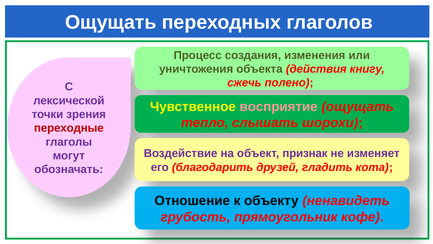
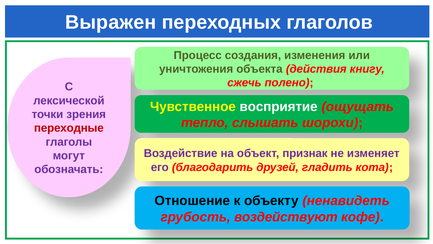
Ощущать at (111, 22): Ощущать -> Выражен
восприятие colour: pink -> white
прямоугольник: прямоугольник -> воздействуют
